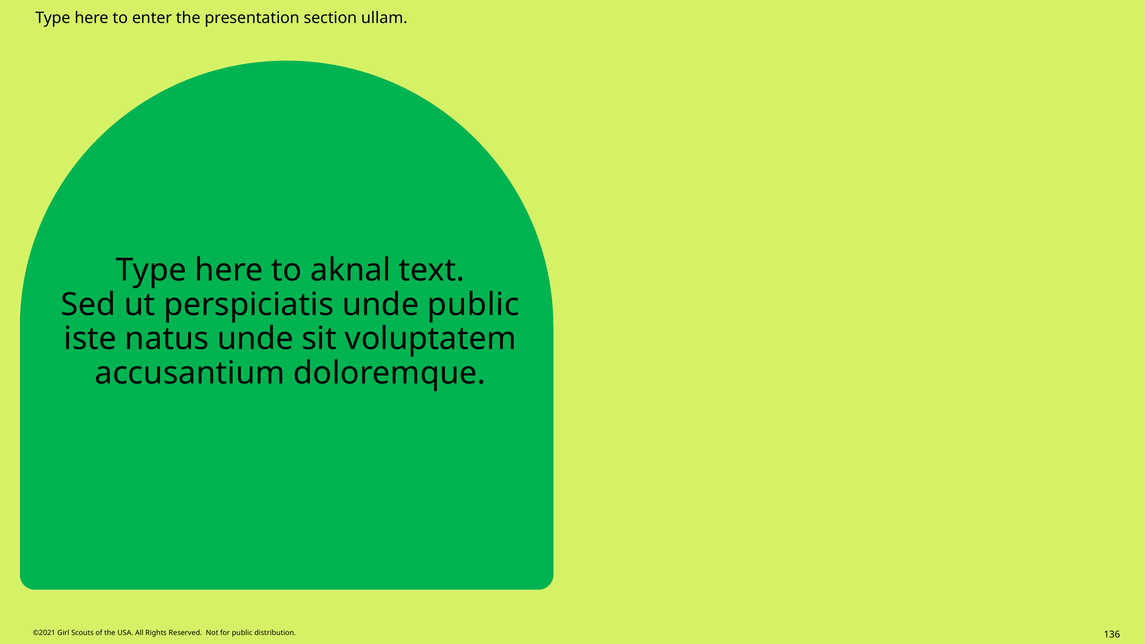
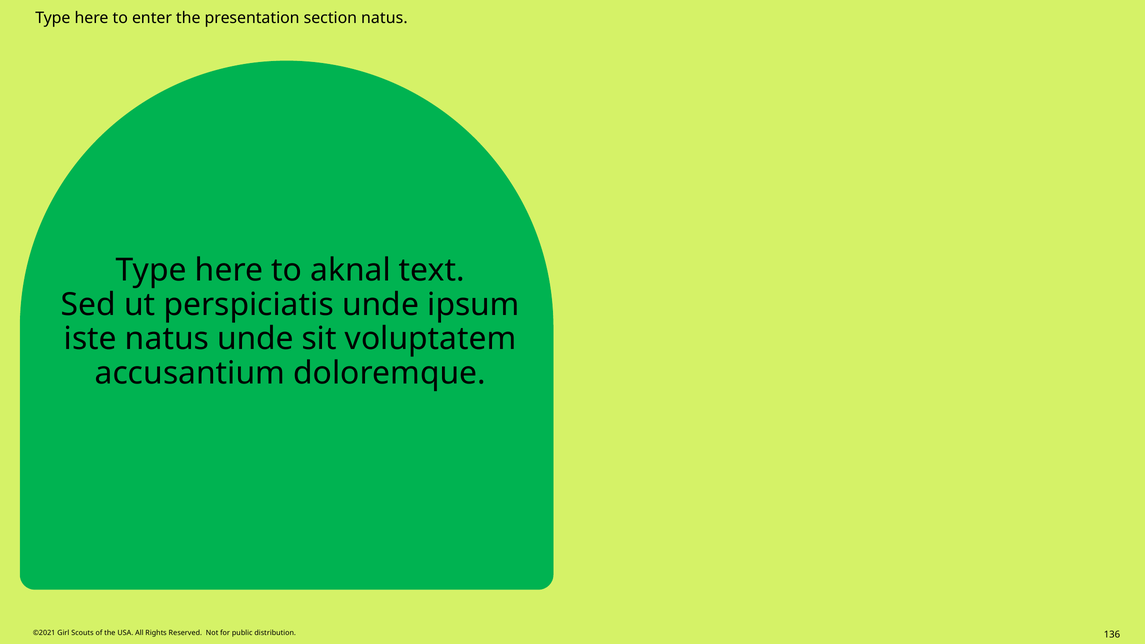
section ullam: ullam -> natus
unde public: public -> ipsum
